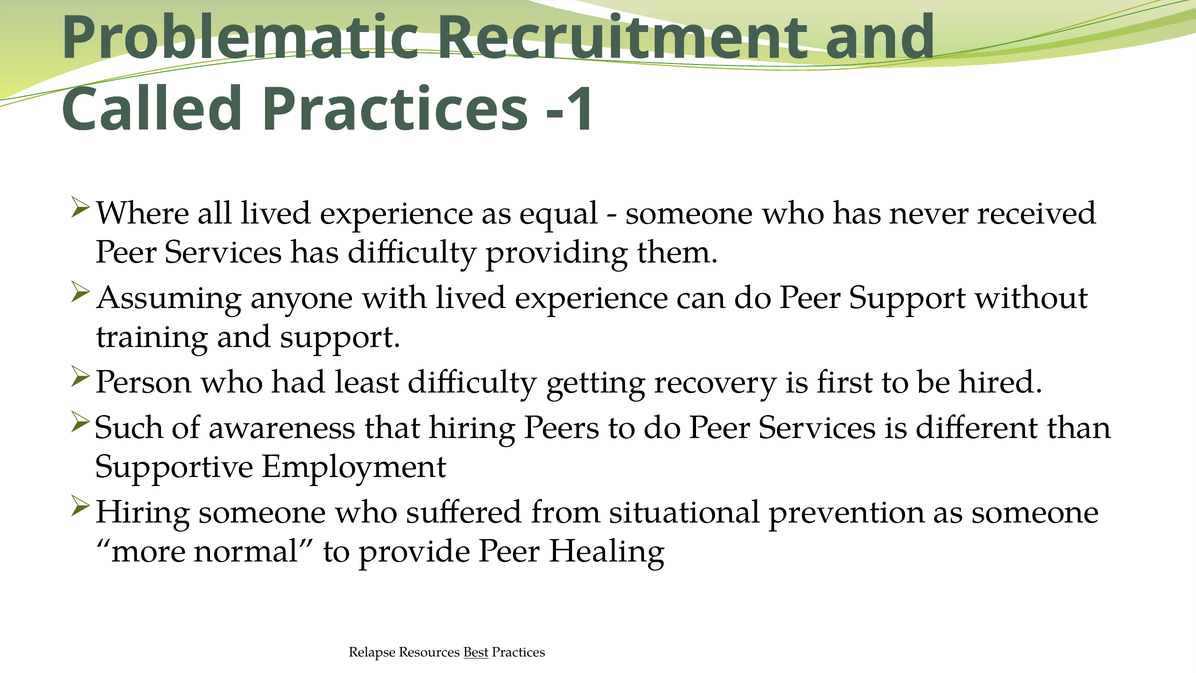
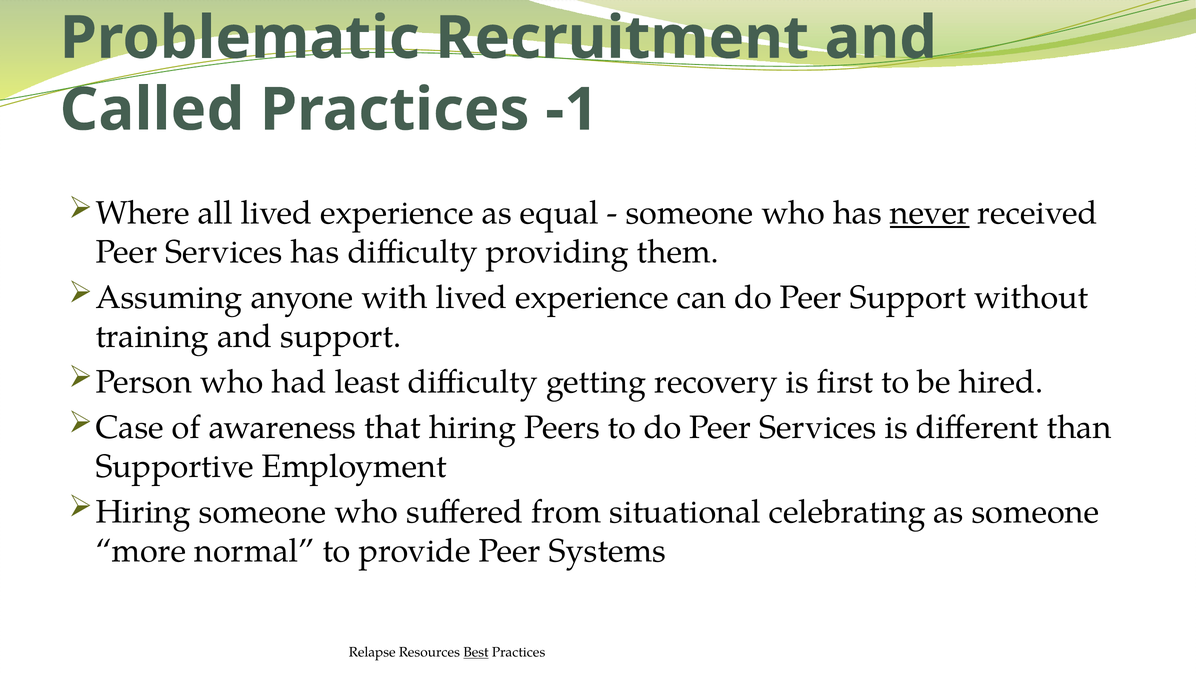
never underline: none -> present
Such: Such -> Case
prevention: prevention -> celebrating
Healing: Healing -> Systems
